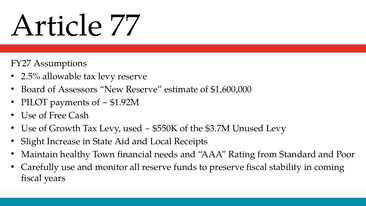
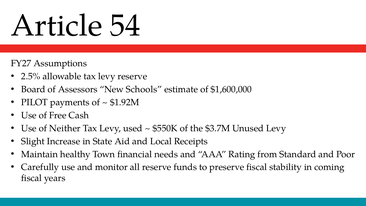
77: 77 -> 54
New Reserve: Reserve -> Schools
Growth: Growth -> Neither
